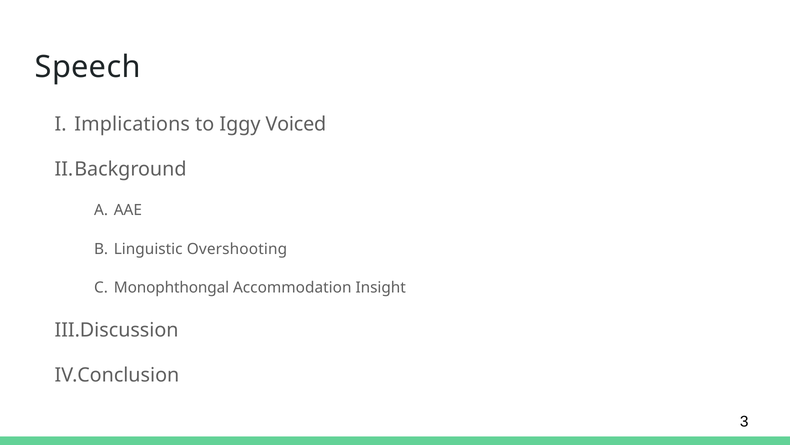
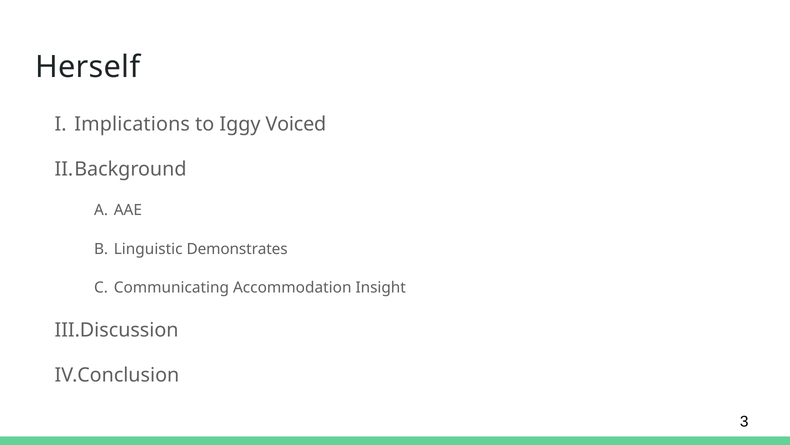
Speech: Speech -> Herself
Overshooting: Overshooting -> Demonstrates
Monophthongal: Monophthongal -> Communicating
